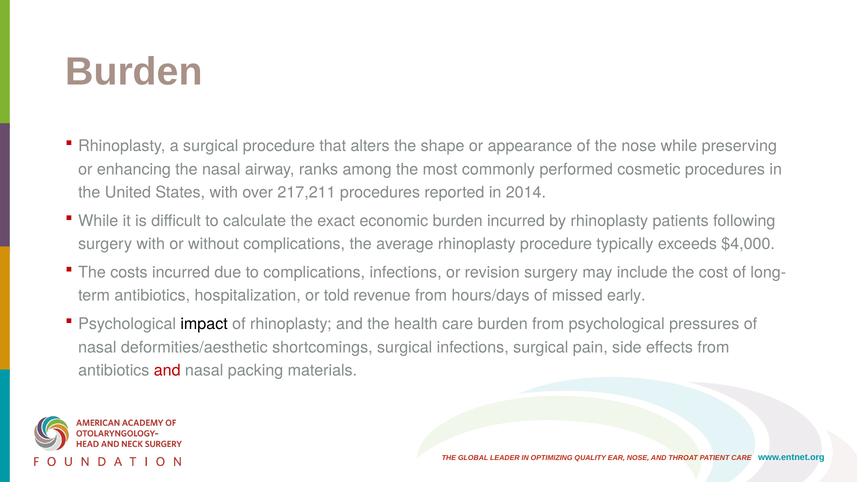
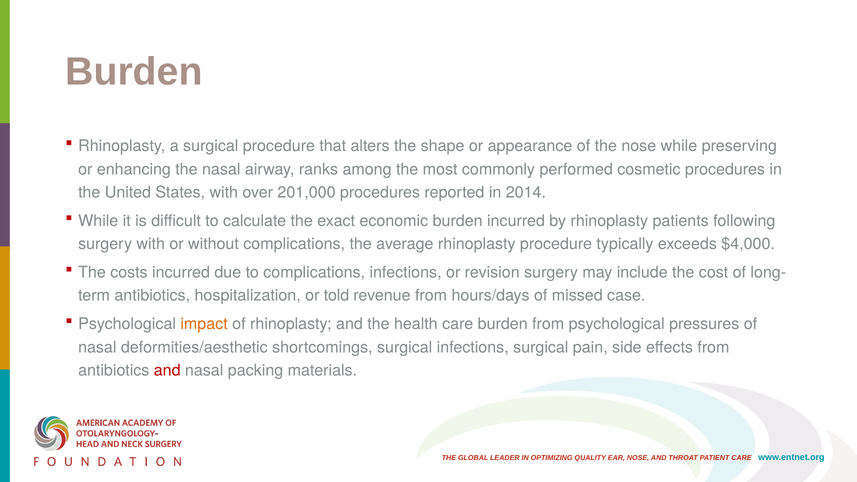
217,211: 217,211 -> 201,000
early: early -> case
impact colour: black -> orange
